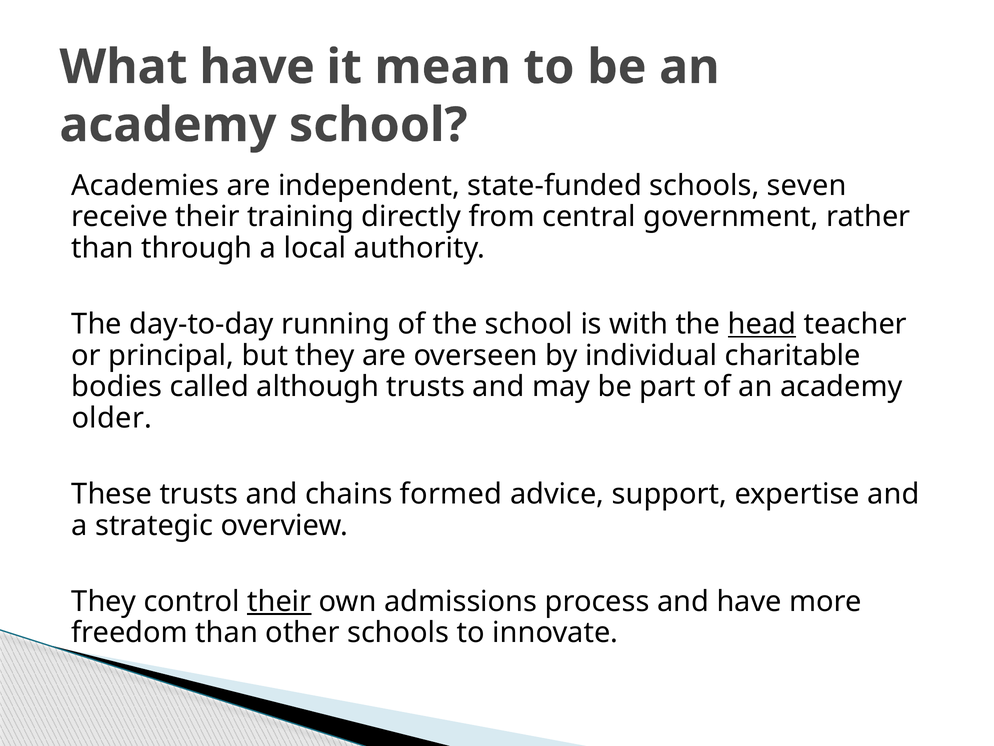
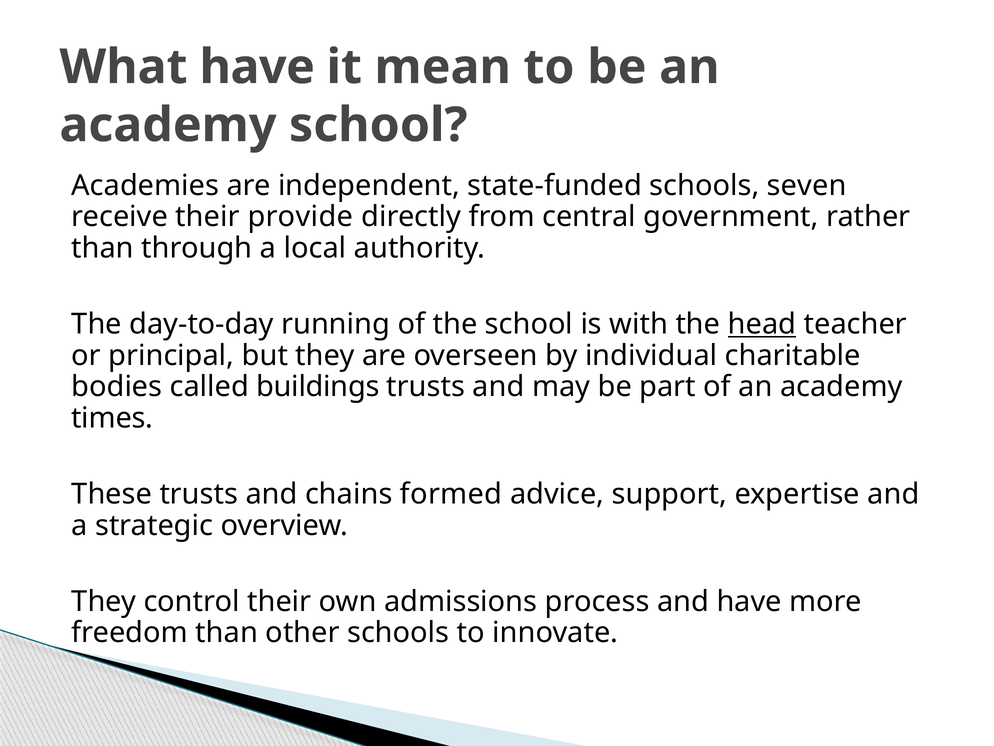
training: training -> provide
although: although -> buildings
older: older -> times
their at (279, 601) underline: present -> none
